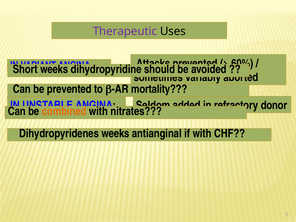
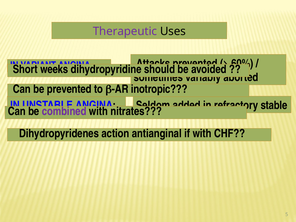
mortality: mortality -> inotropic
donor at (274, 105): donor -> stable
combined colour: orange -> purple
weeks at (115, 133): weeks -> action
